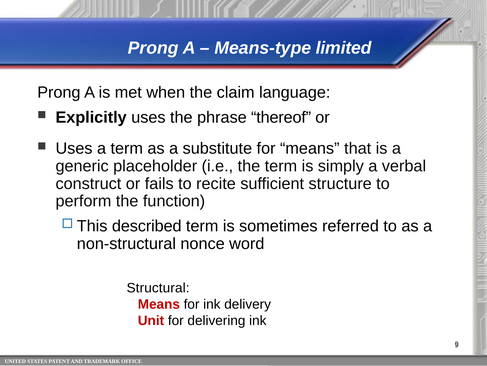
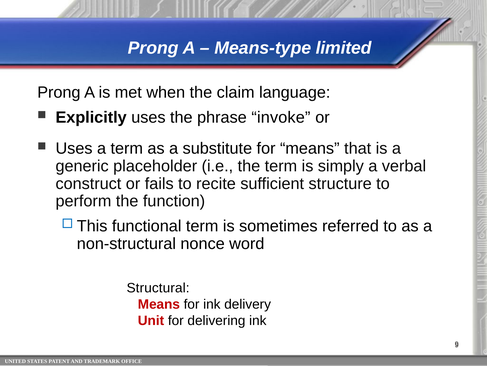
thereof: thereof -> invoke
described: described -> functional
